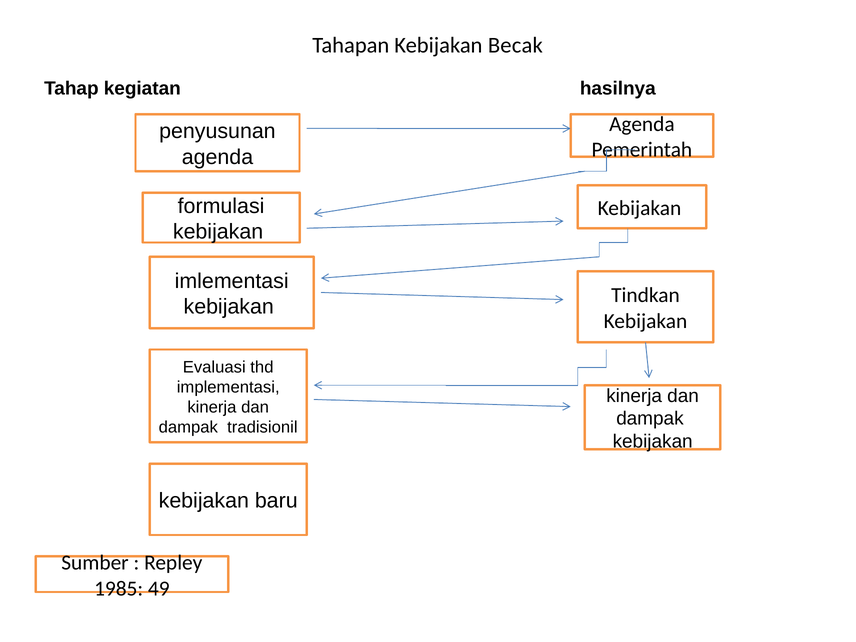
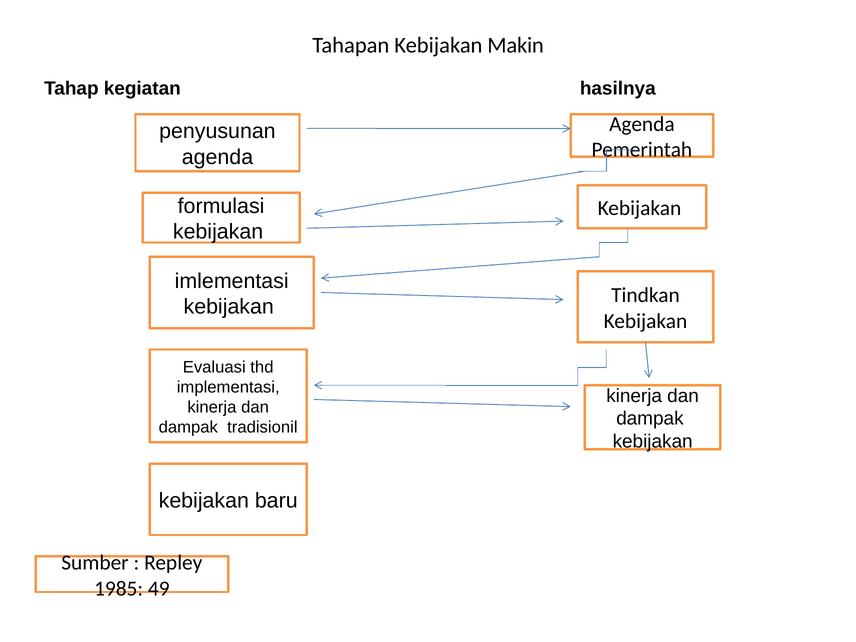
Becak: Becak -> Makin
